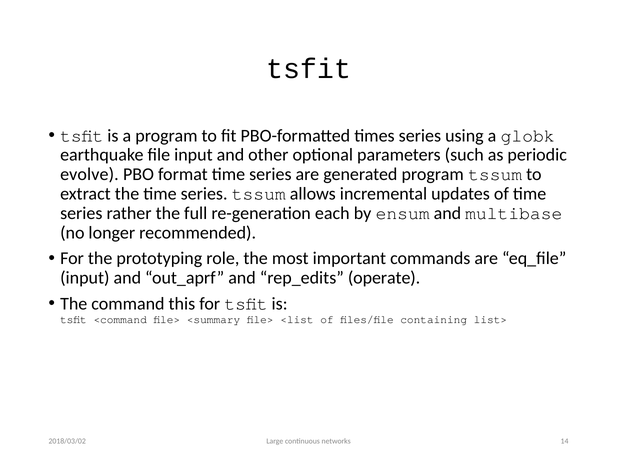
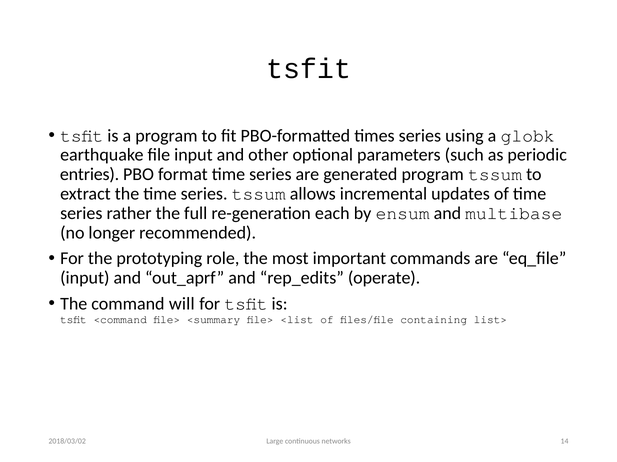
evolve: evolve -> entries
this: this -> will
